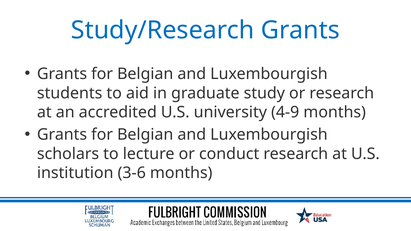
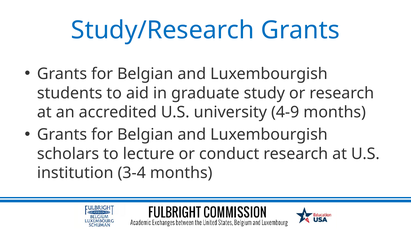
3-6: 3-6 -> 3-4
